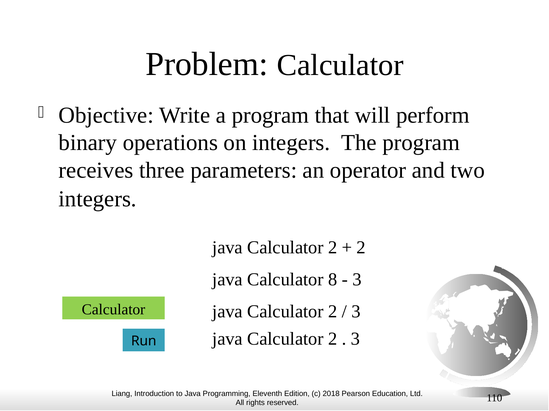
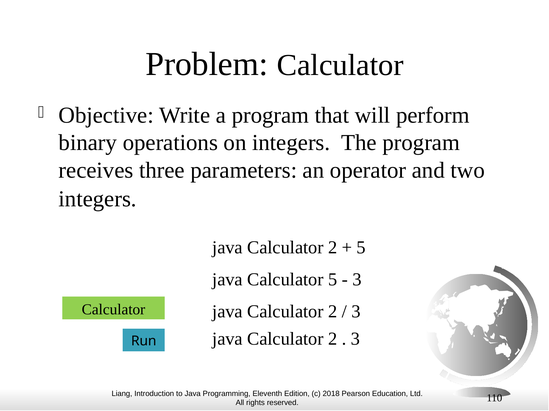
2 at (361, 248): 2 -> 5
Calculator 8: 8 -> 5
